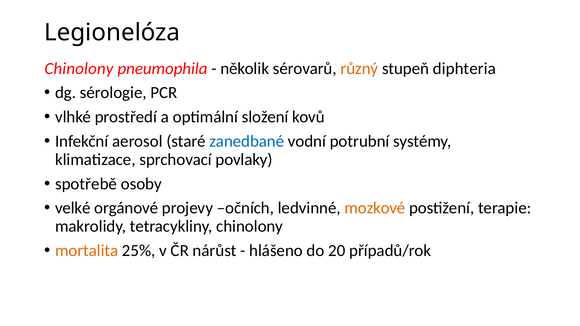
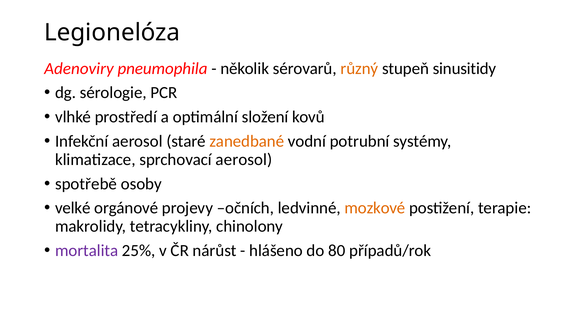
Chinolony at (79, 69): Chinolony -> Adenoviry
diphteria: diphteria -> sinusitidy
zanedbané colour: blue -> orange
sprchovací povlaky: povlaky -> aerosol
mortalita colour: orange -> purple
20: 20 -> 80
